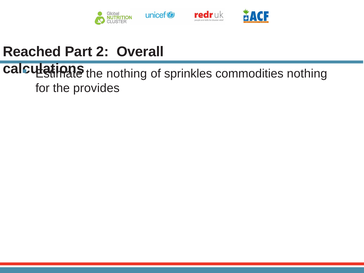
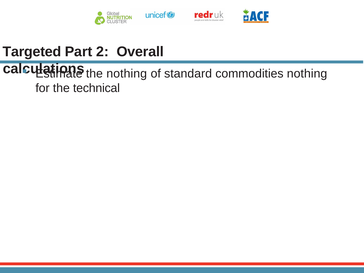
Reached: Reached -> Targeted
sprinkles: sprinkles -> standard
provides: provides -> technical
